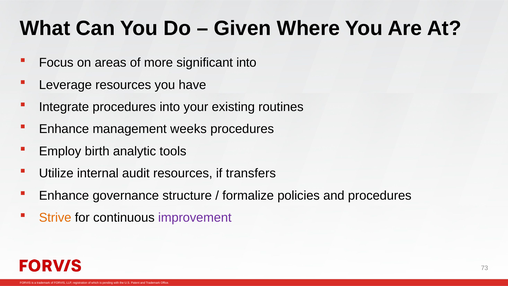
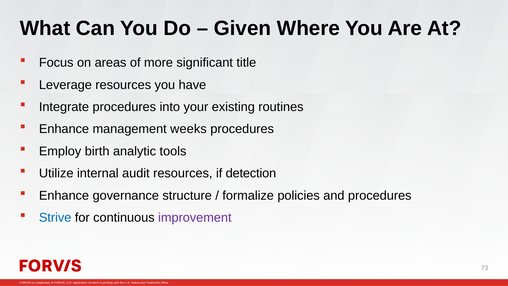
significant into: into -> title
transfers: transfers -> detection
Strive colour: orange -> blue
